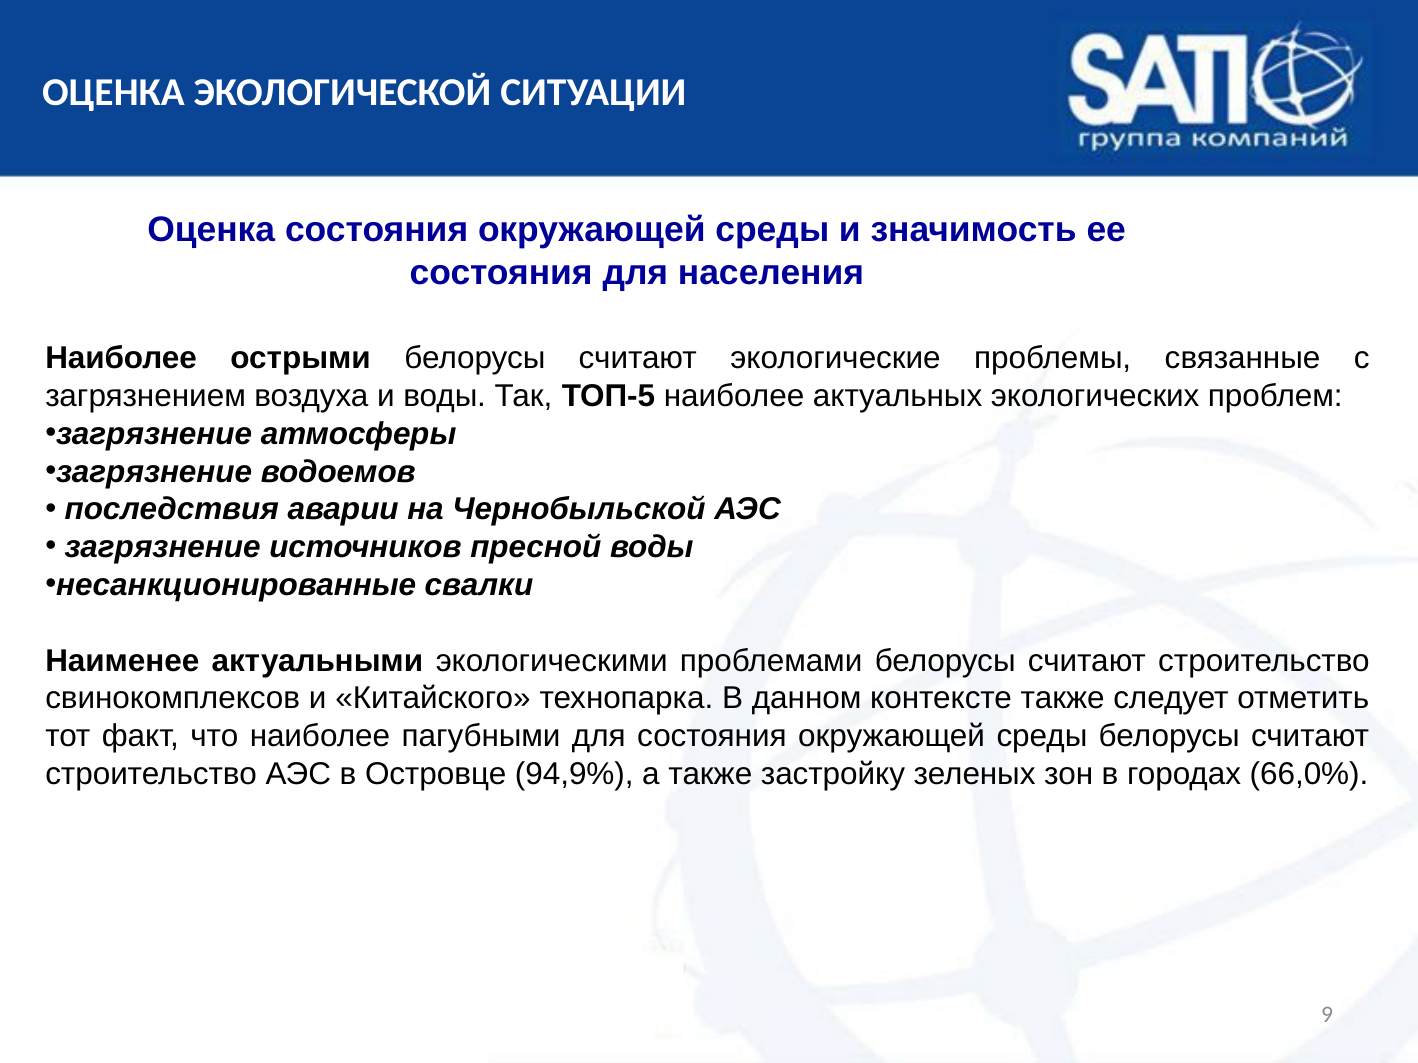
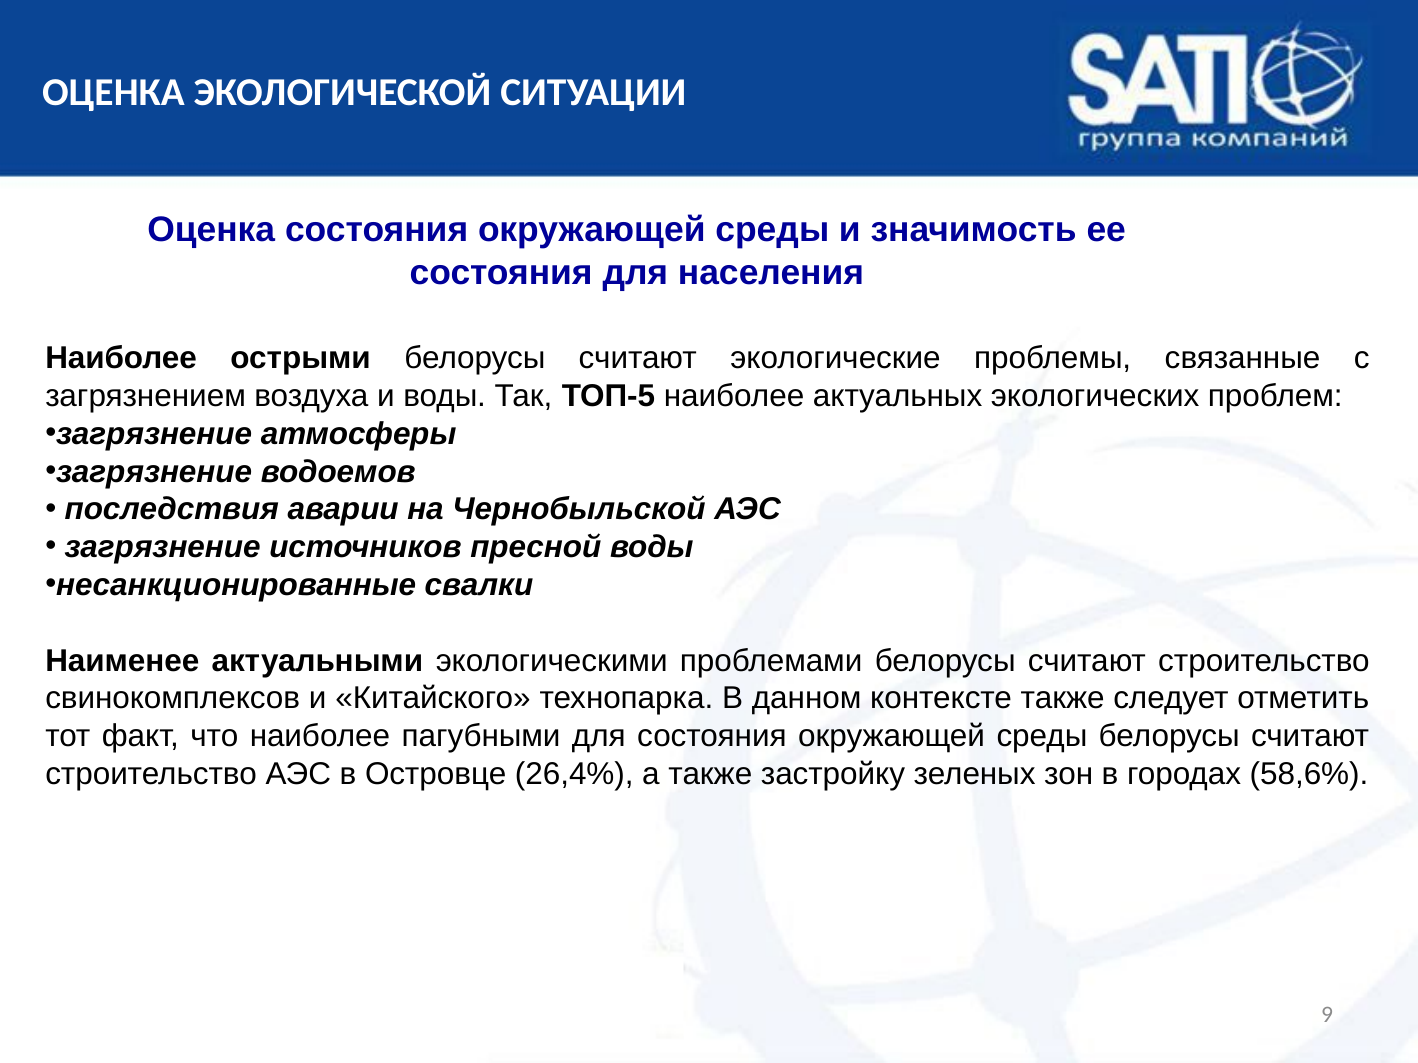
94,9%: 94,9% -> 26,4%
66,0%: 66,0% -> 58,6%
